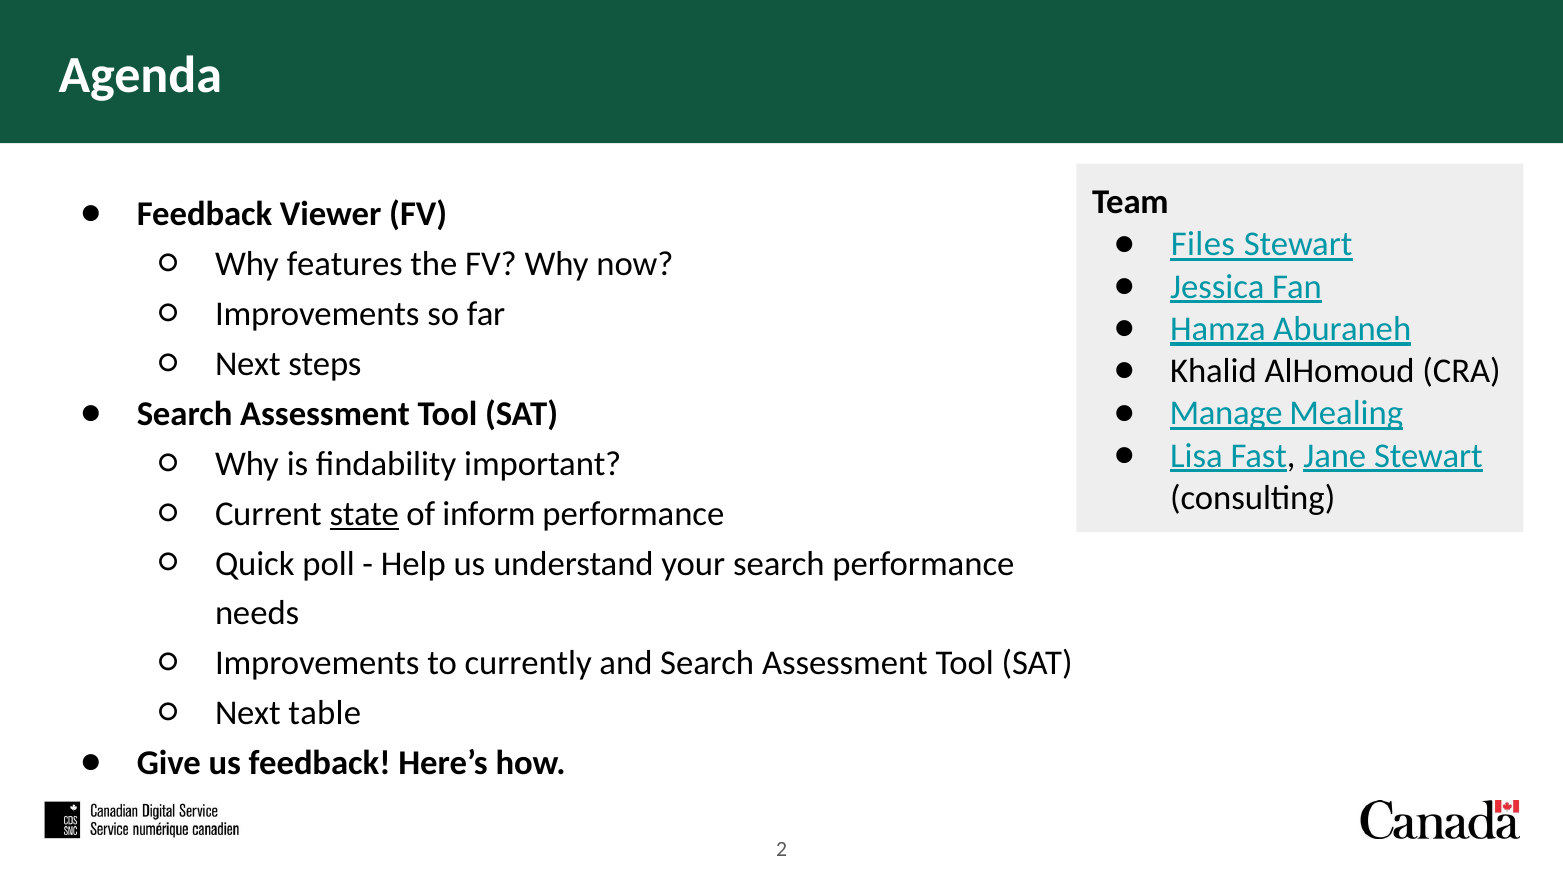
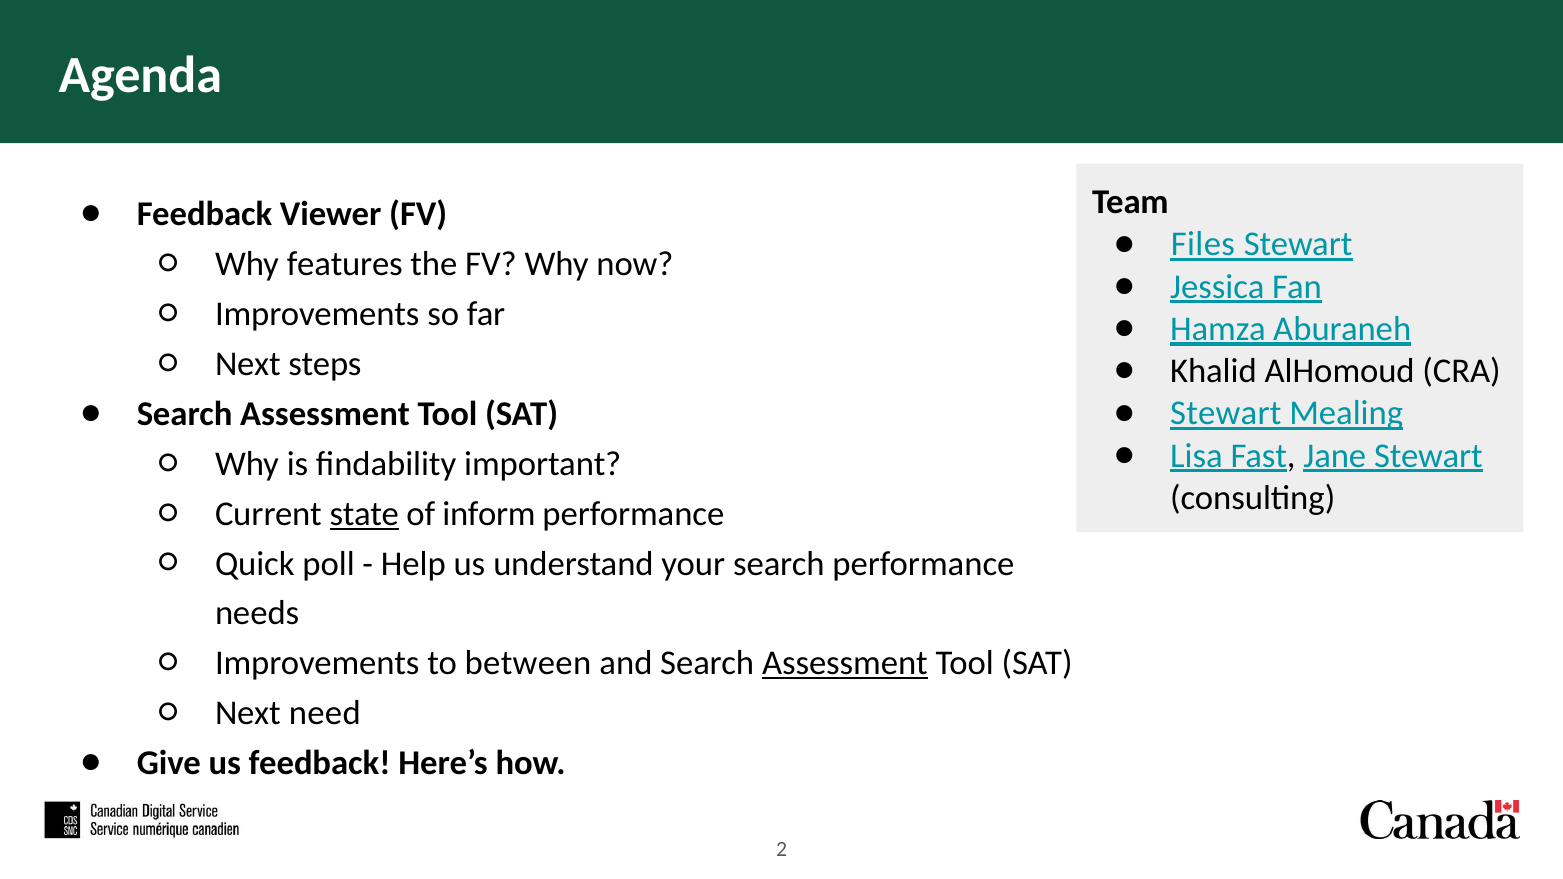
Manage at (1226, 413): Manage -> Stewart
currently: currently -> between
Assessment at (845, 664) underline: none -> present
table: table -> need
